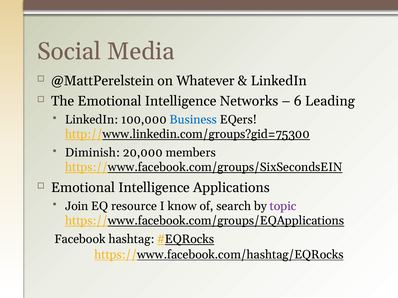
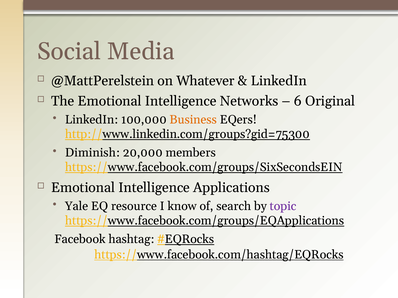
Leading: Leading -> Original
Business colour: blue -> orange
Join: Join -> Yale
